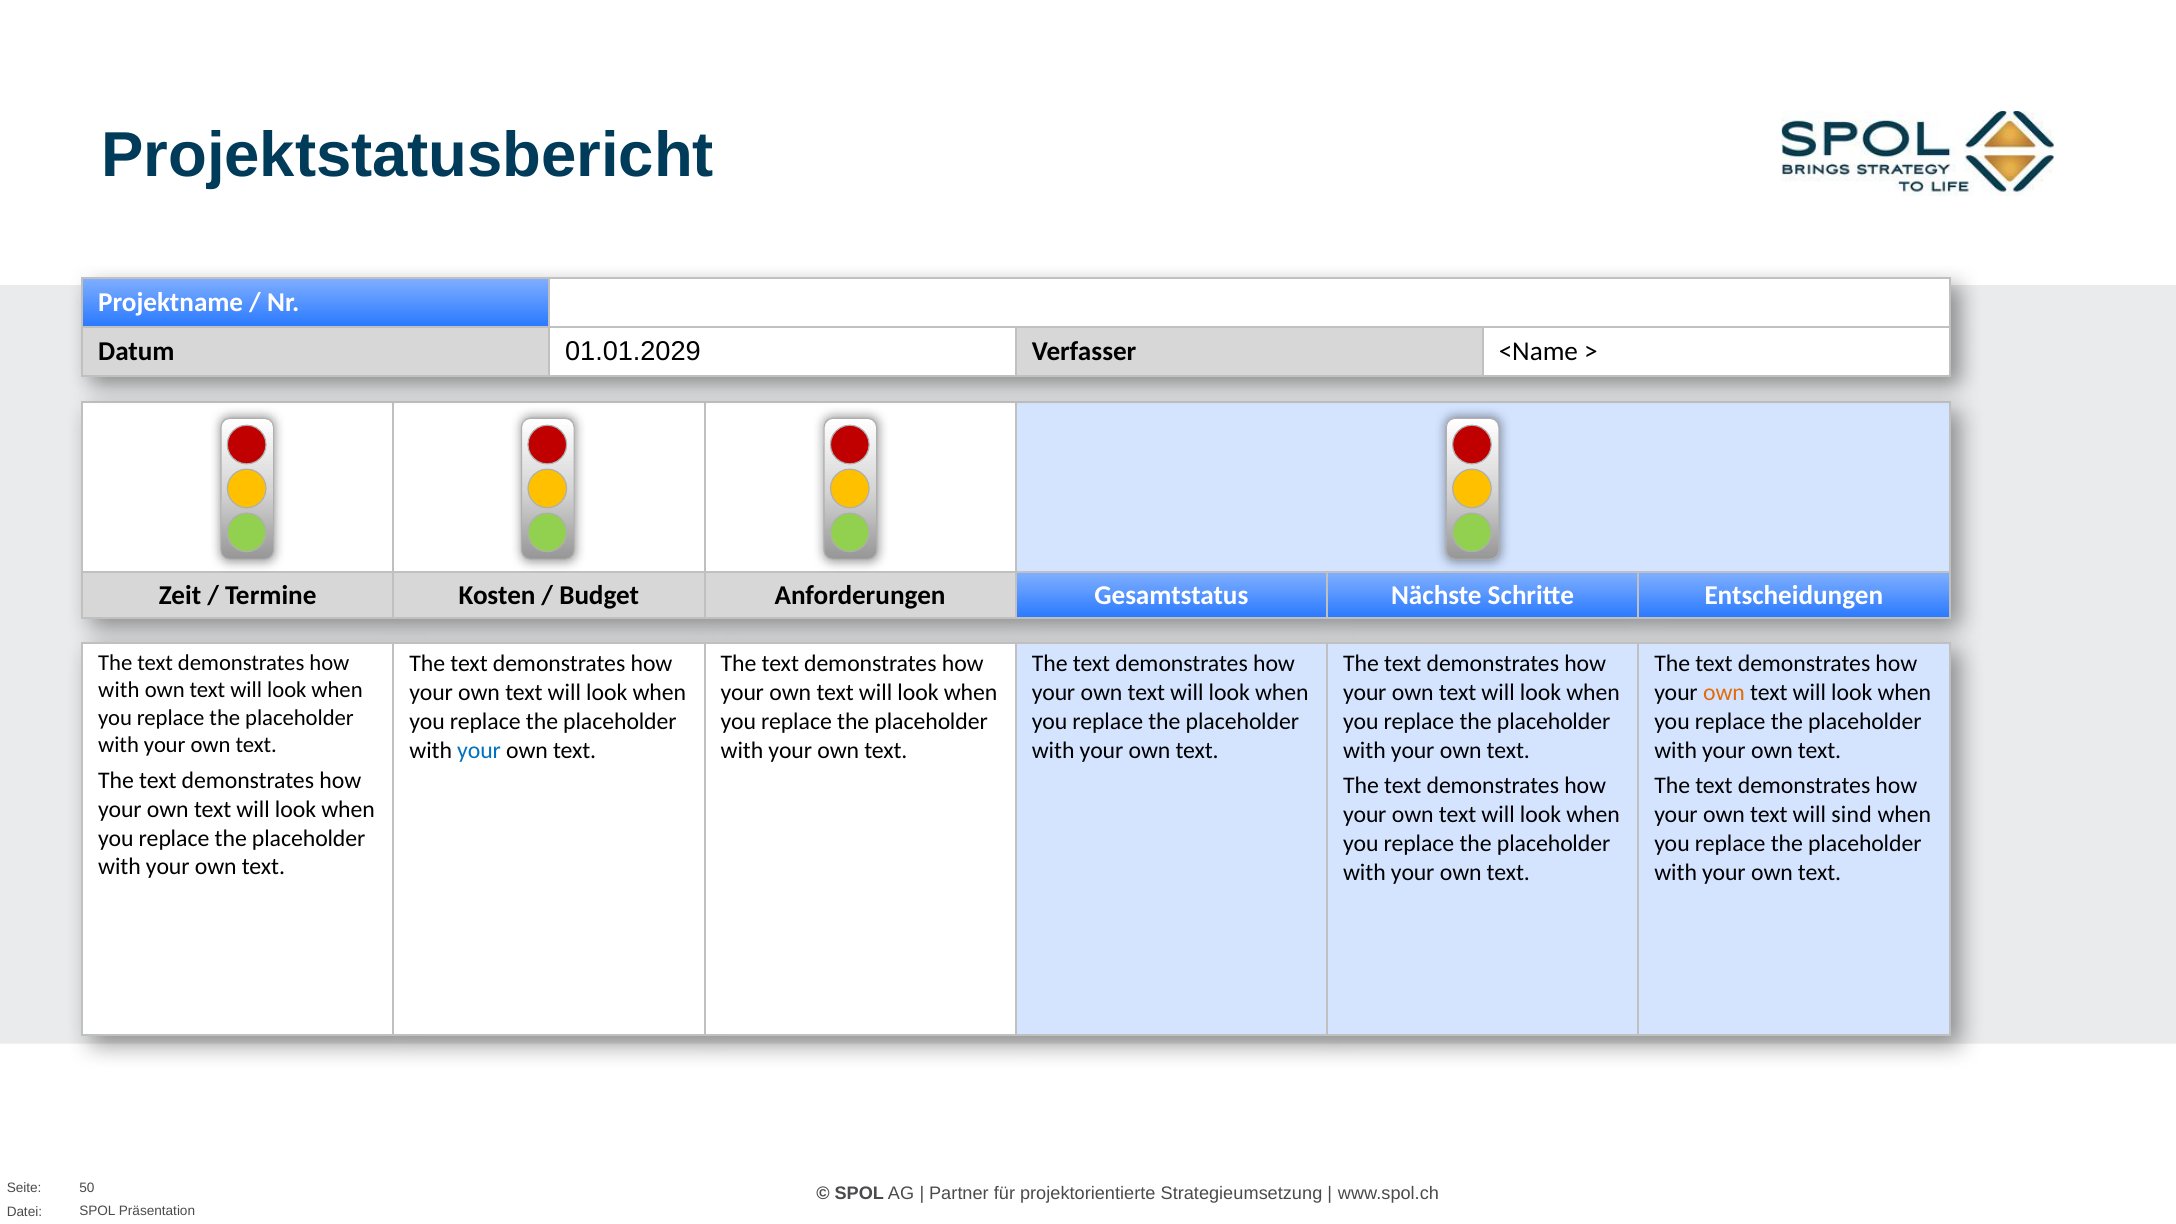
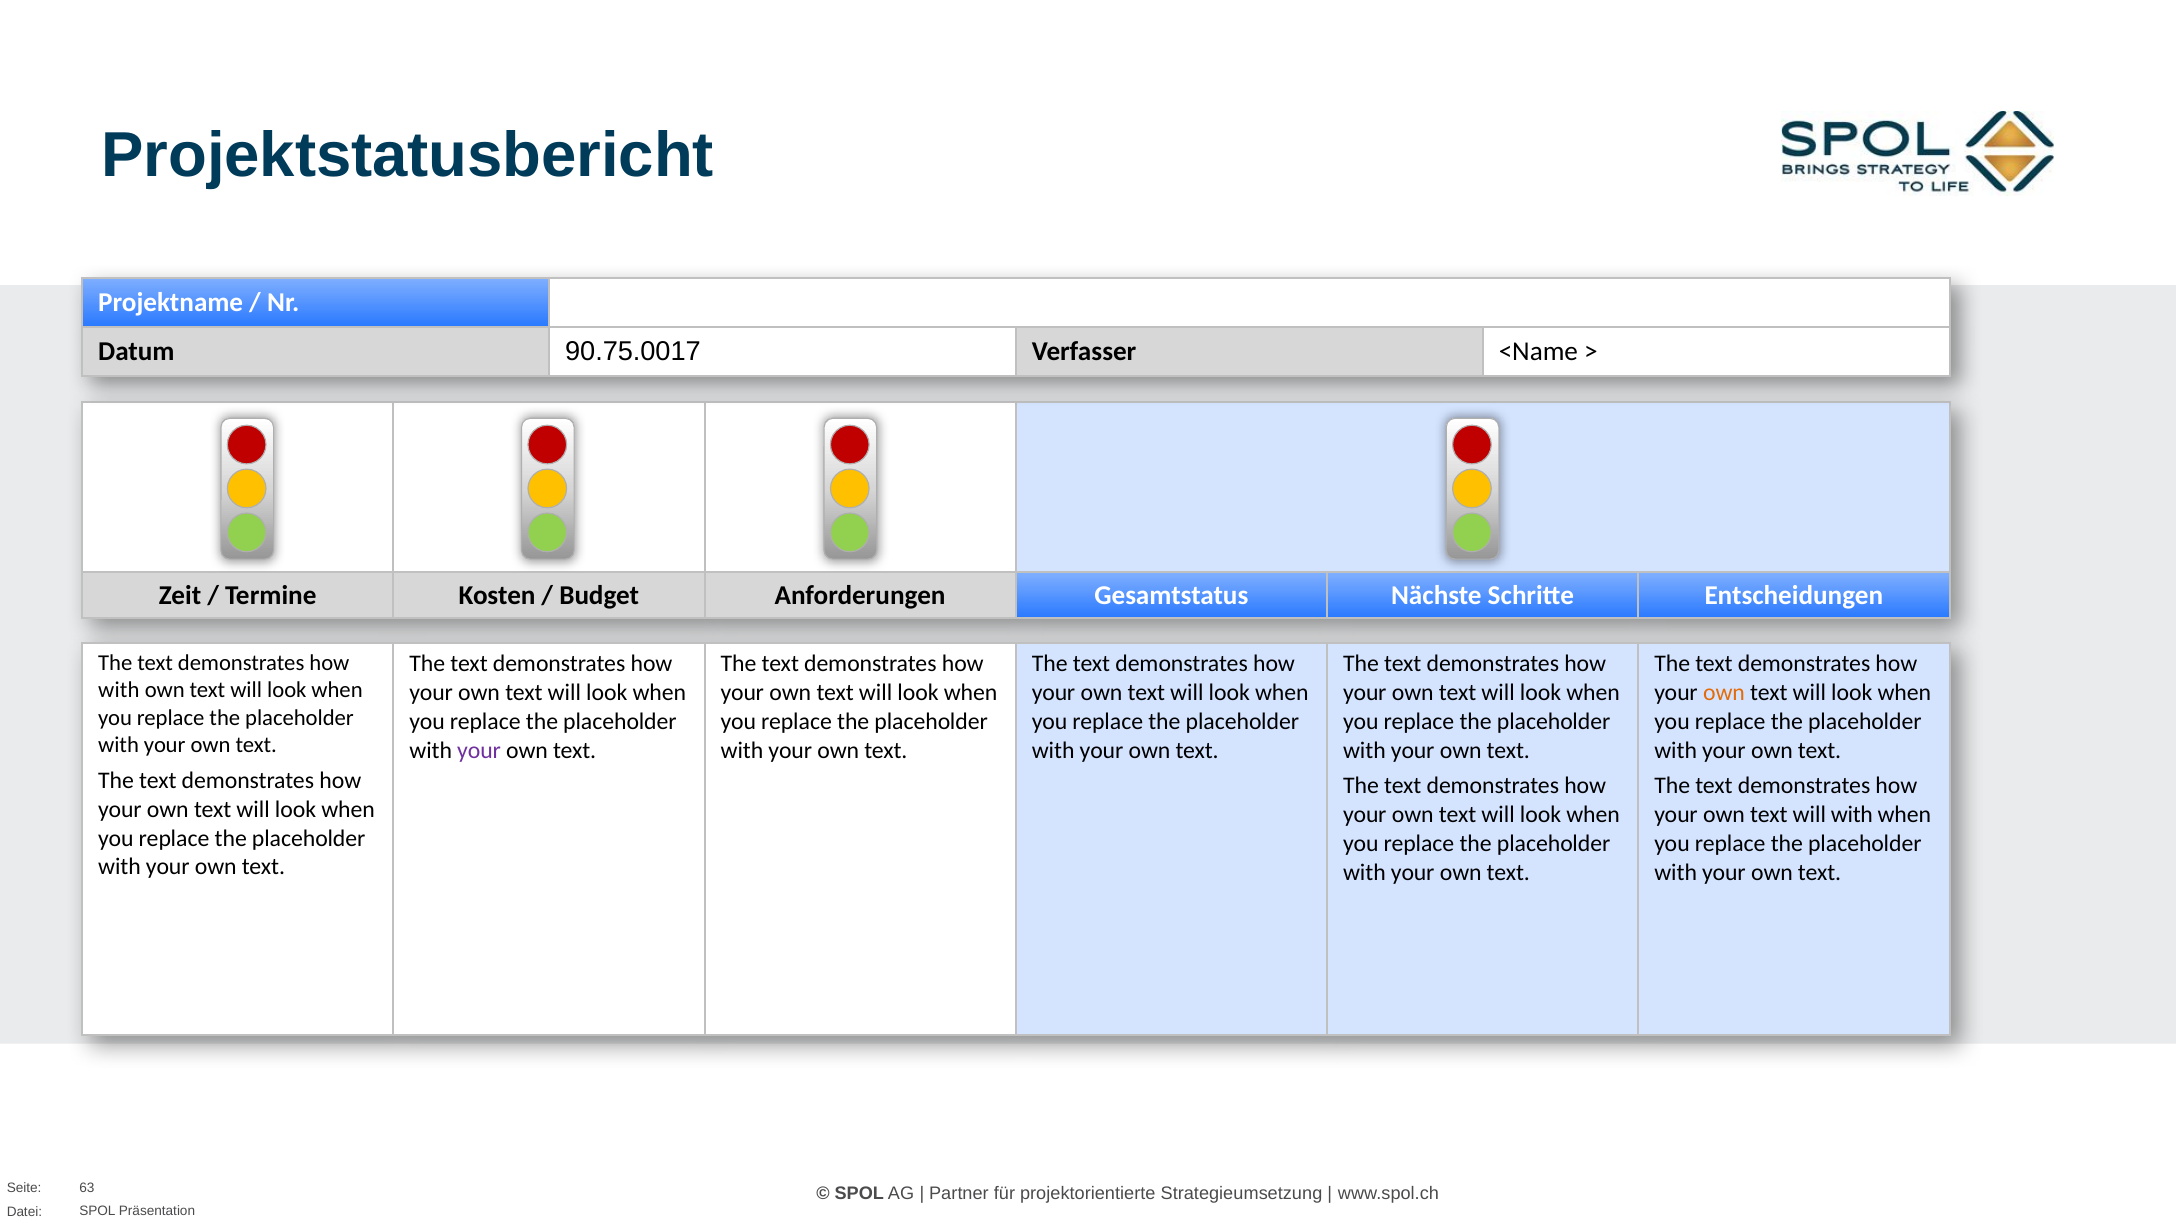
01.01.2029: 01.01.2029 -> 90.75.0017
your at (479, 750) colour: blue -> purple
will sind: sind -> with
50: 50 -> 63
